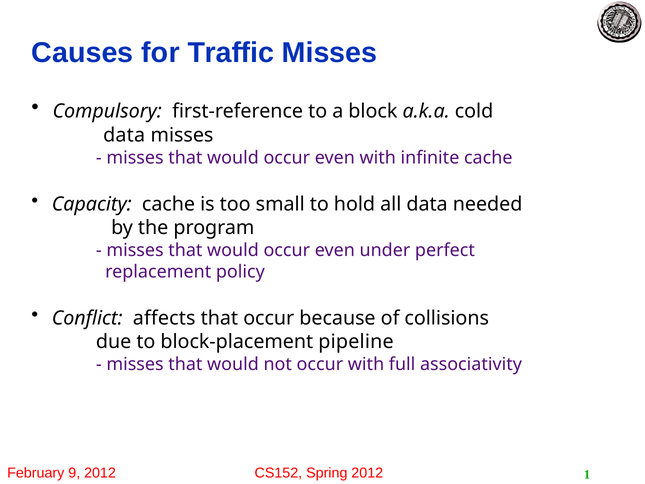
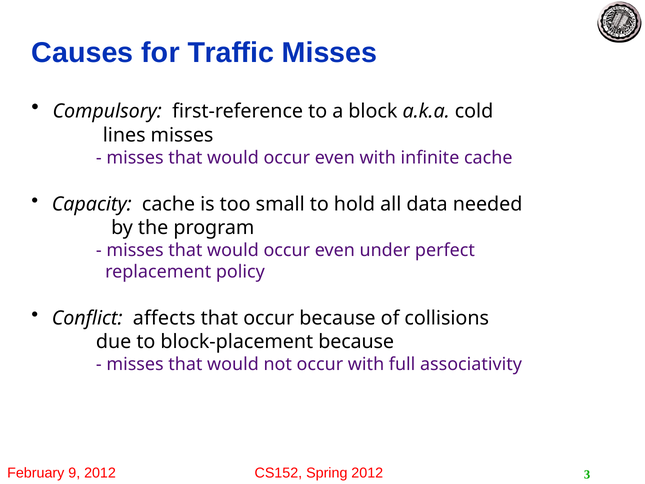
data at (124, 135): data -> lines
block-placement pipeline: pipeline -> because
1: 1 -> 3
